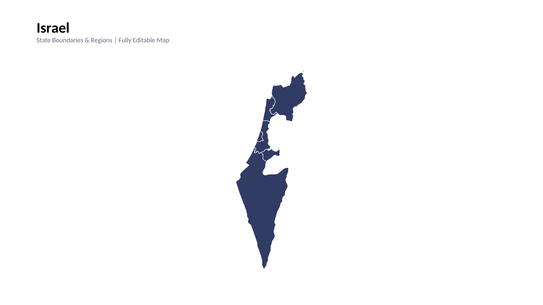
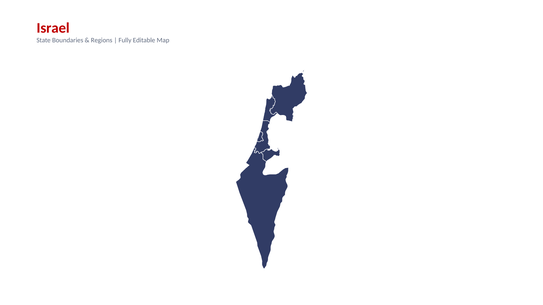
Israel colour: black -> red
